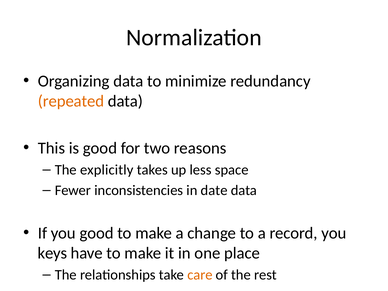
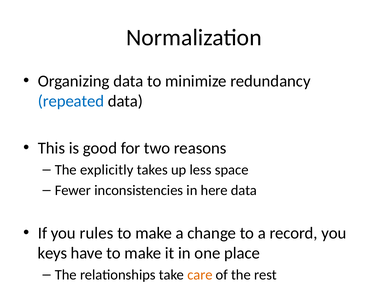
repeated colour: orange -> blue
date: date -> here
you good: good -> rules
